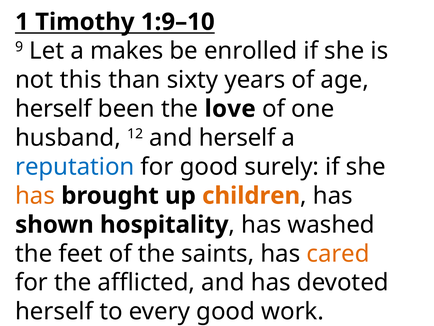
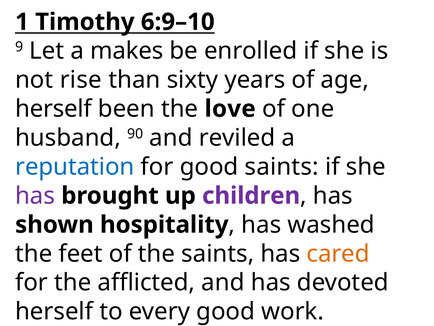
1:9–10: 1:9–10 -> 6:9–10
this: this -> rise
12: 12 -> 90
and herself: herself -> reviled
good surely: surely -> saints
has at (35, 195) colour: orange -> purple
children colour: orange -> purple
